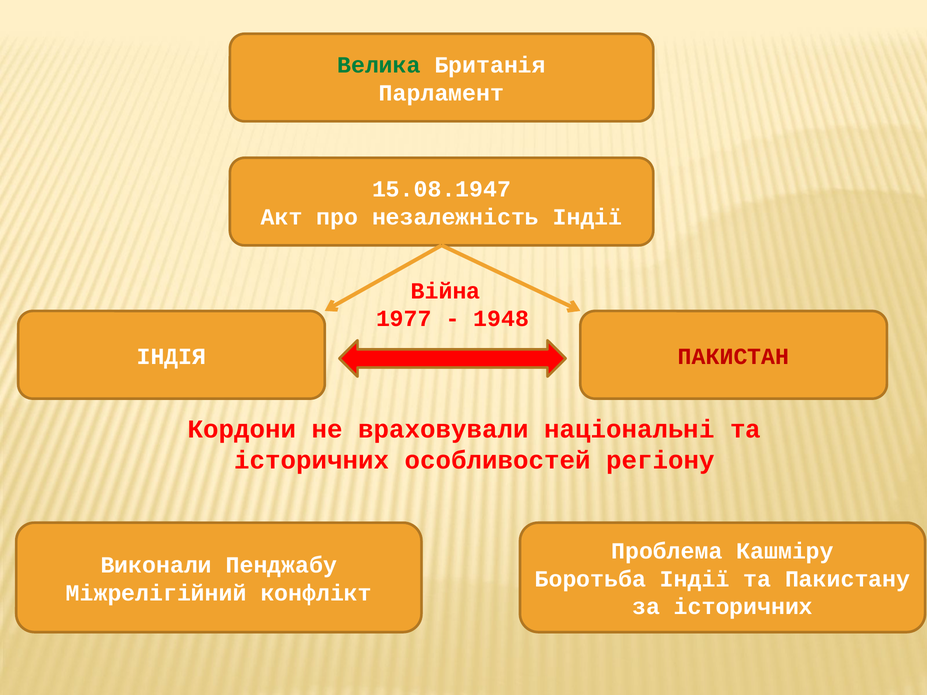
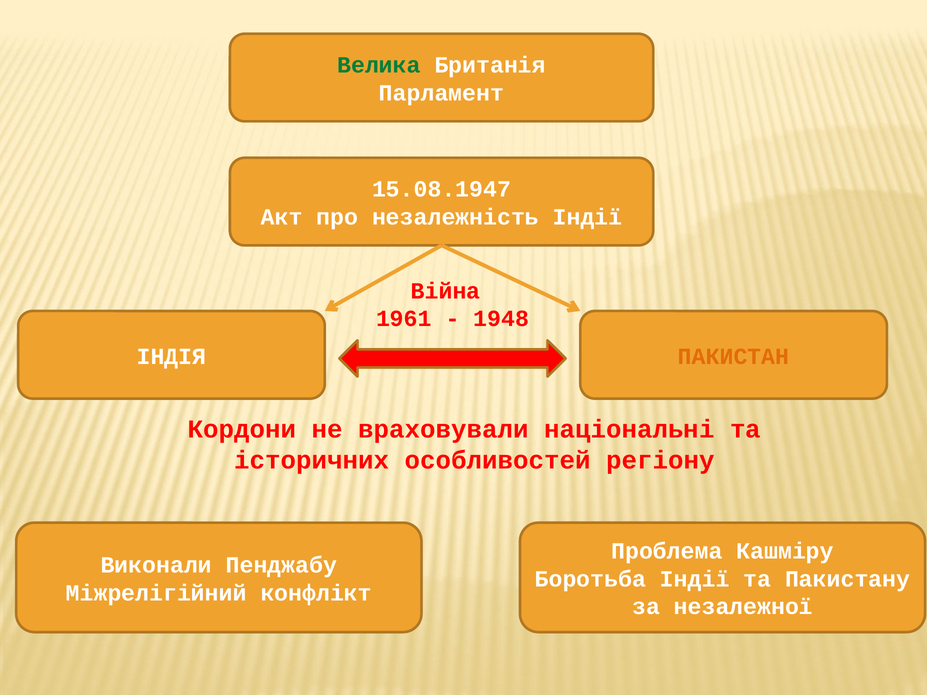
1977: 1977 -> 1961
ПАКИСТАН colour: red -> orange
за історичних: історичних -> незалежної
